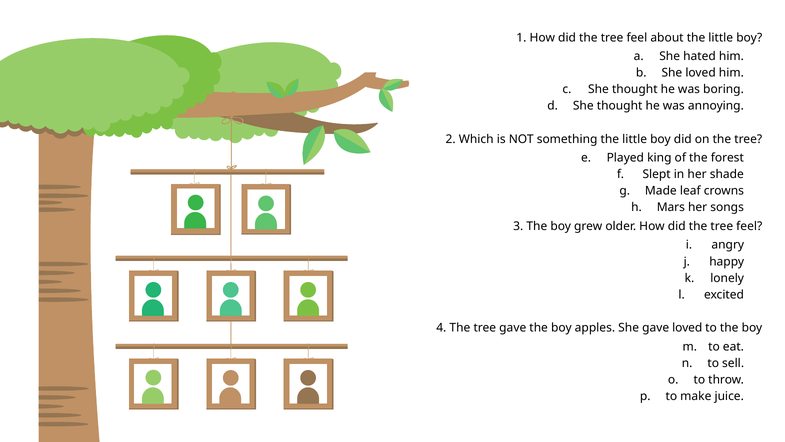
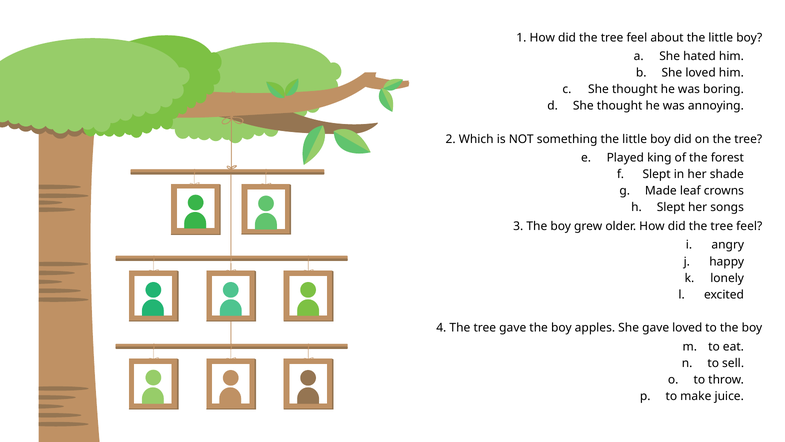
Mars at (671, 207): Mars -> Slept
